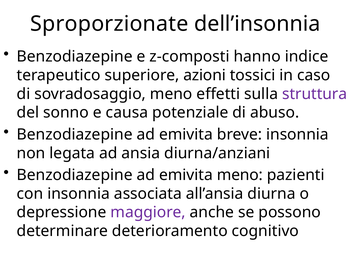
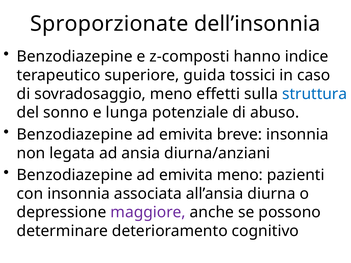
azioni: azioni -> guida
struttura colour: purple -> blue
causa: causa -> lunga
